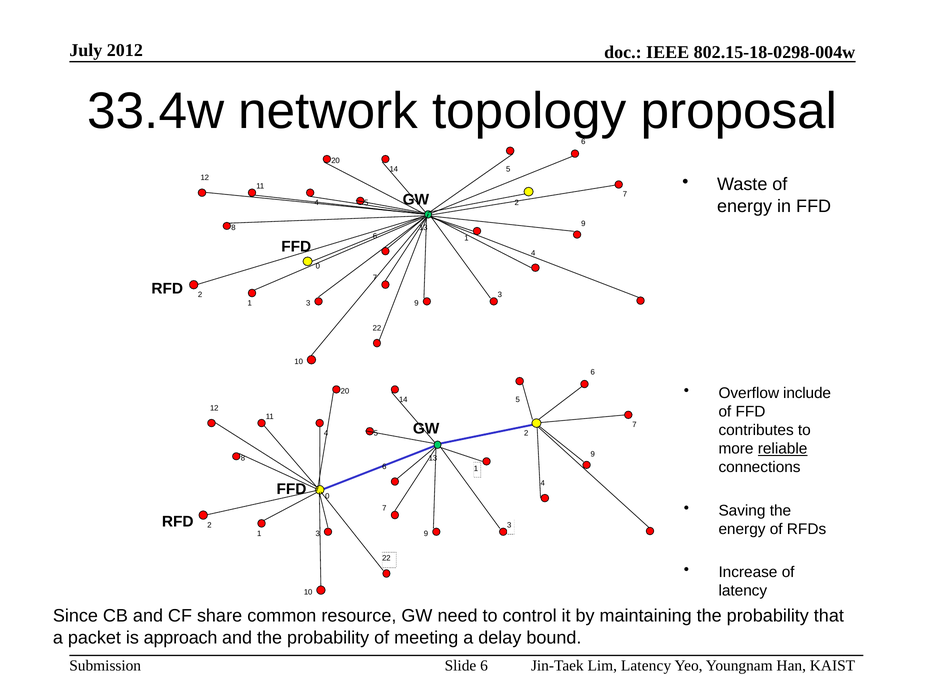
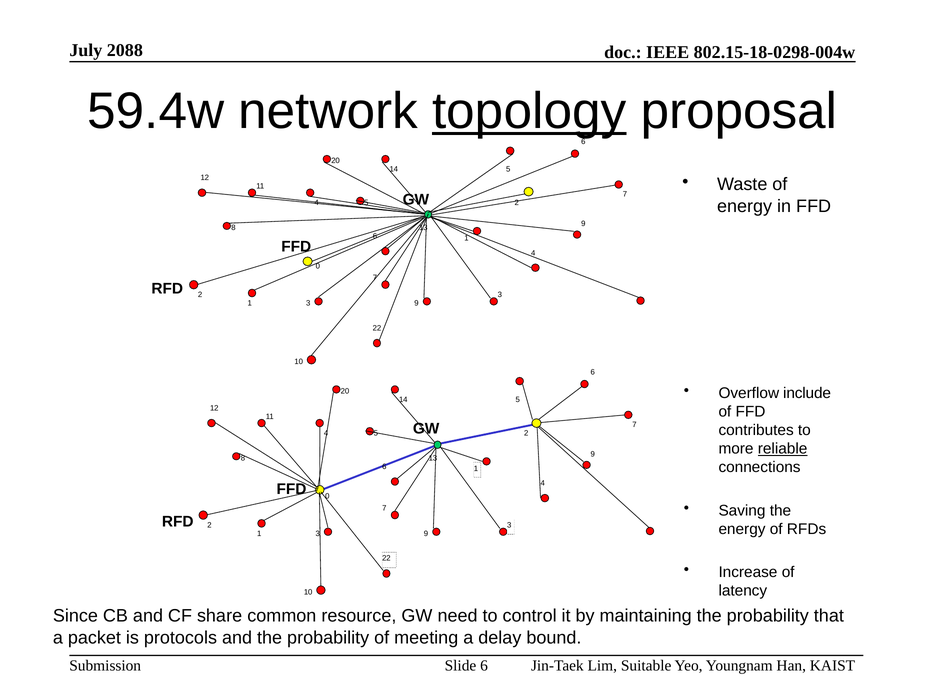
2012: 2012 -> 2088
33.4w: 33.4w -> 59.4w
topology underline: none -> present
approach: approach -> protocols
Lim Latency: Latency -> Suitable
